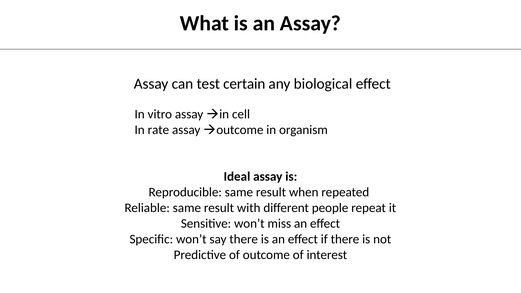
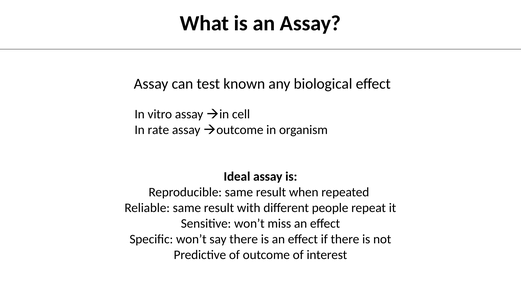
certain: certain -> known
